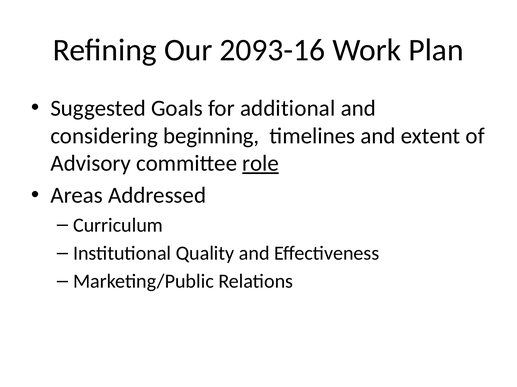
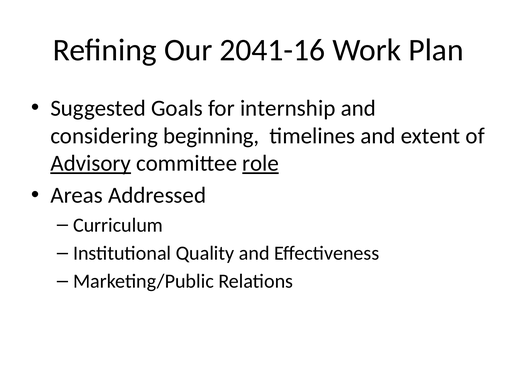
2093-16: 2093-16 -> 2041-16
additional: additional -> internship
Advisory underline: none -> present
